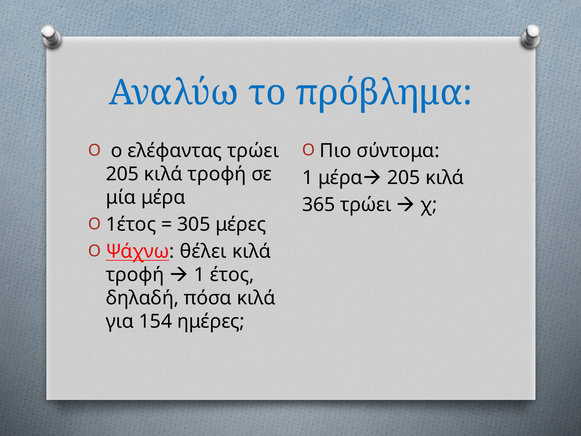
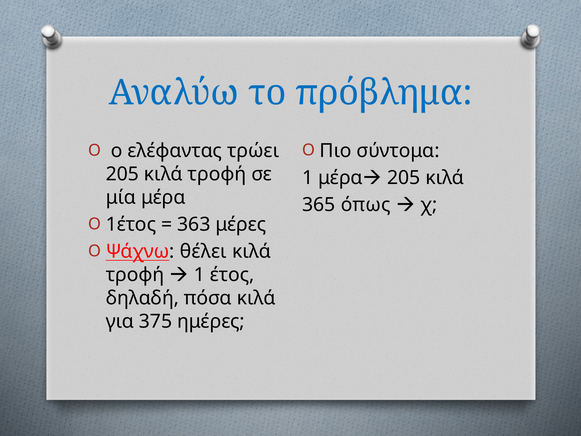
365 τρώει: τρώει -> όπως
305: 305 -> 363
154: 154 -> 375
